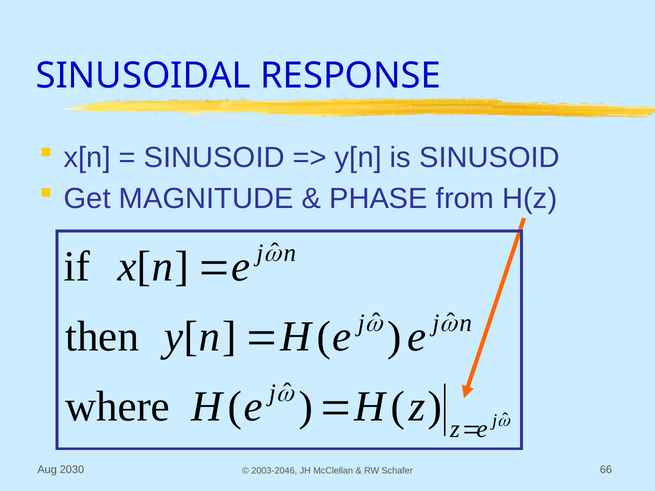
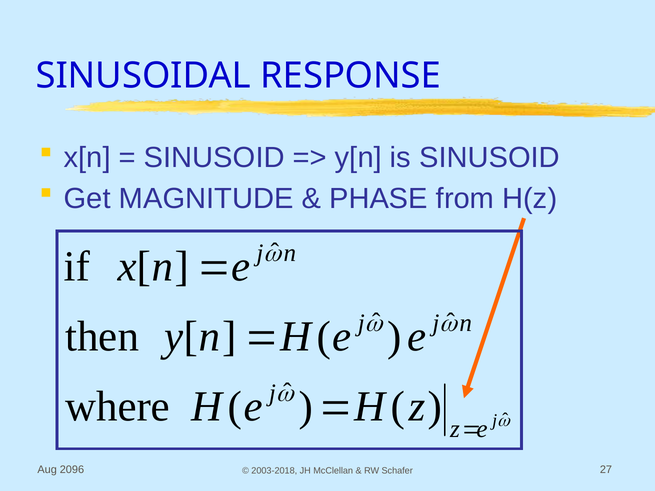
2030: 2030 -> 2096
2003-2046: 2003-2046 -> 2003-2018
66: 66 -> 27
